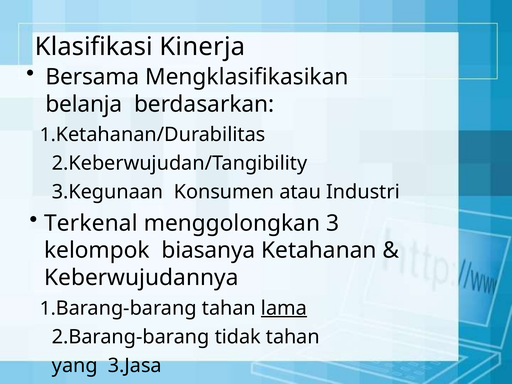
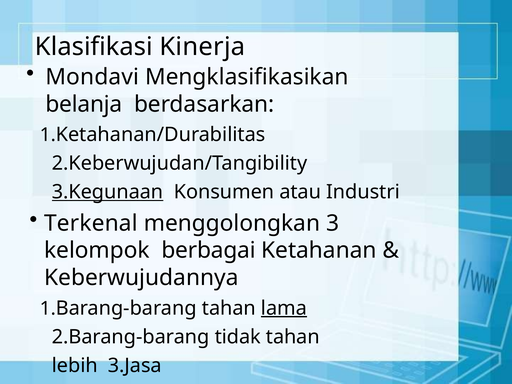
Bersama: Bersama -> Mondavi
3.Kegunaan underline: none -> present
biasanya: biasanya -> berbagai
yang: yang -> lebih
